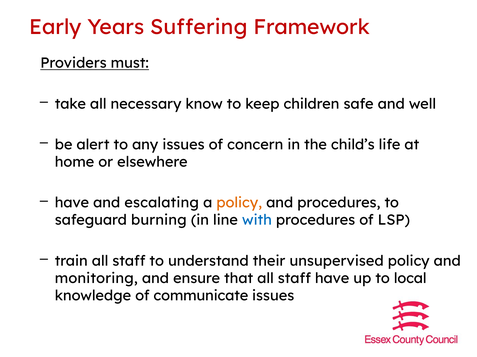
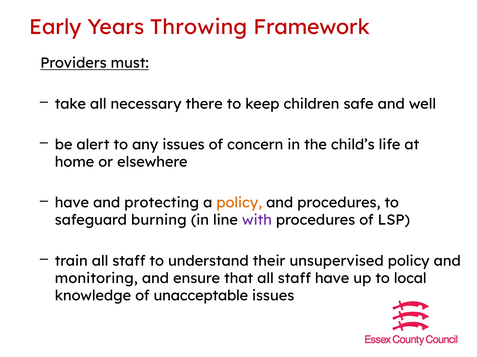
Suffering: Suffering -> Throwing
know: know -> there
escalating: escalating -> protecting
with colour: blue -> purple
communicate: communicate -> unacceptable
